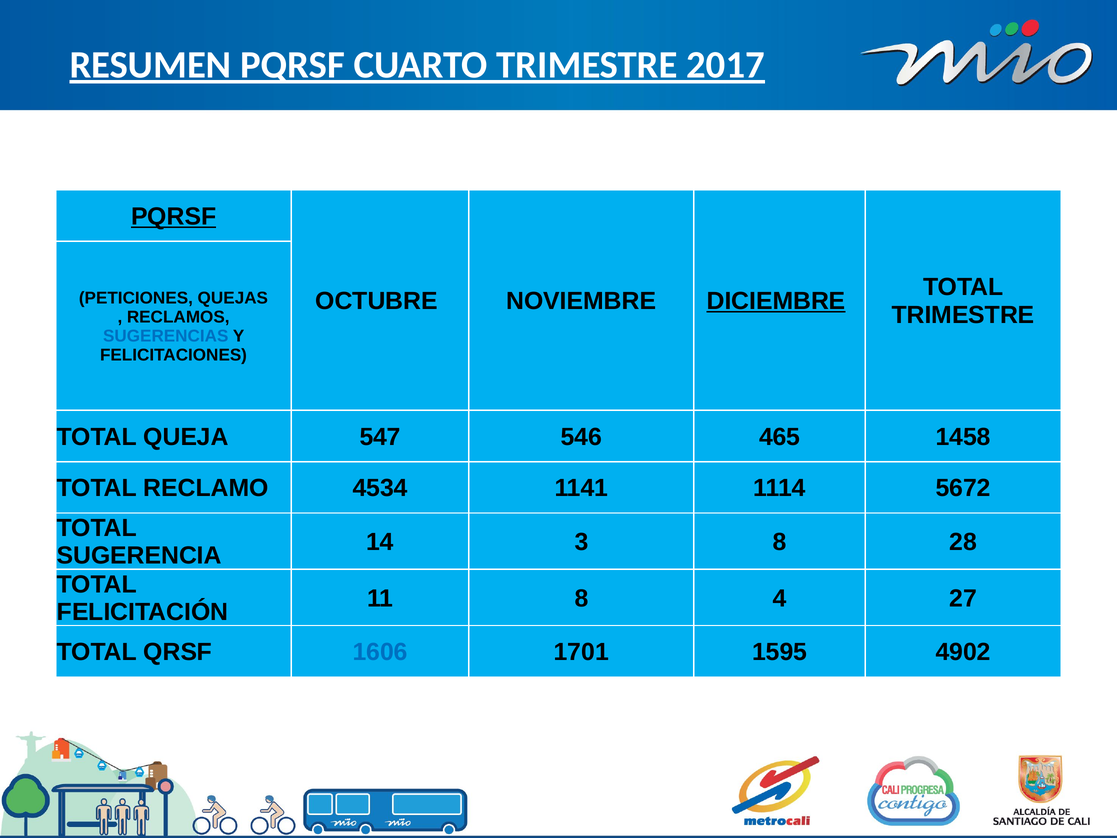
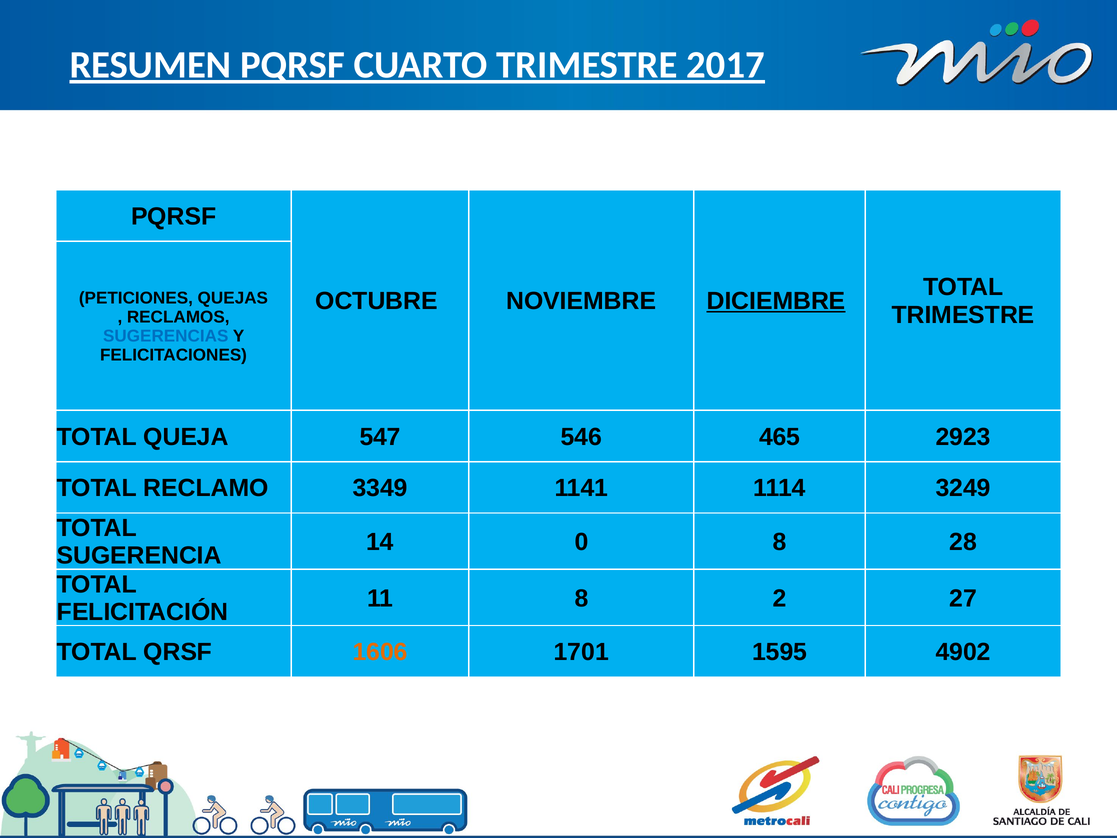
PQRSF at (174, 216) underline: present -> none
1458: 1458 -> 2923
4534: 4534 -> 3349
5672: 5672 -> 3249
3: 3 -> 0
4: 4 -> 2
1606 colour: blue -> orange
